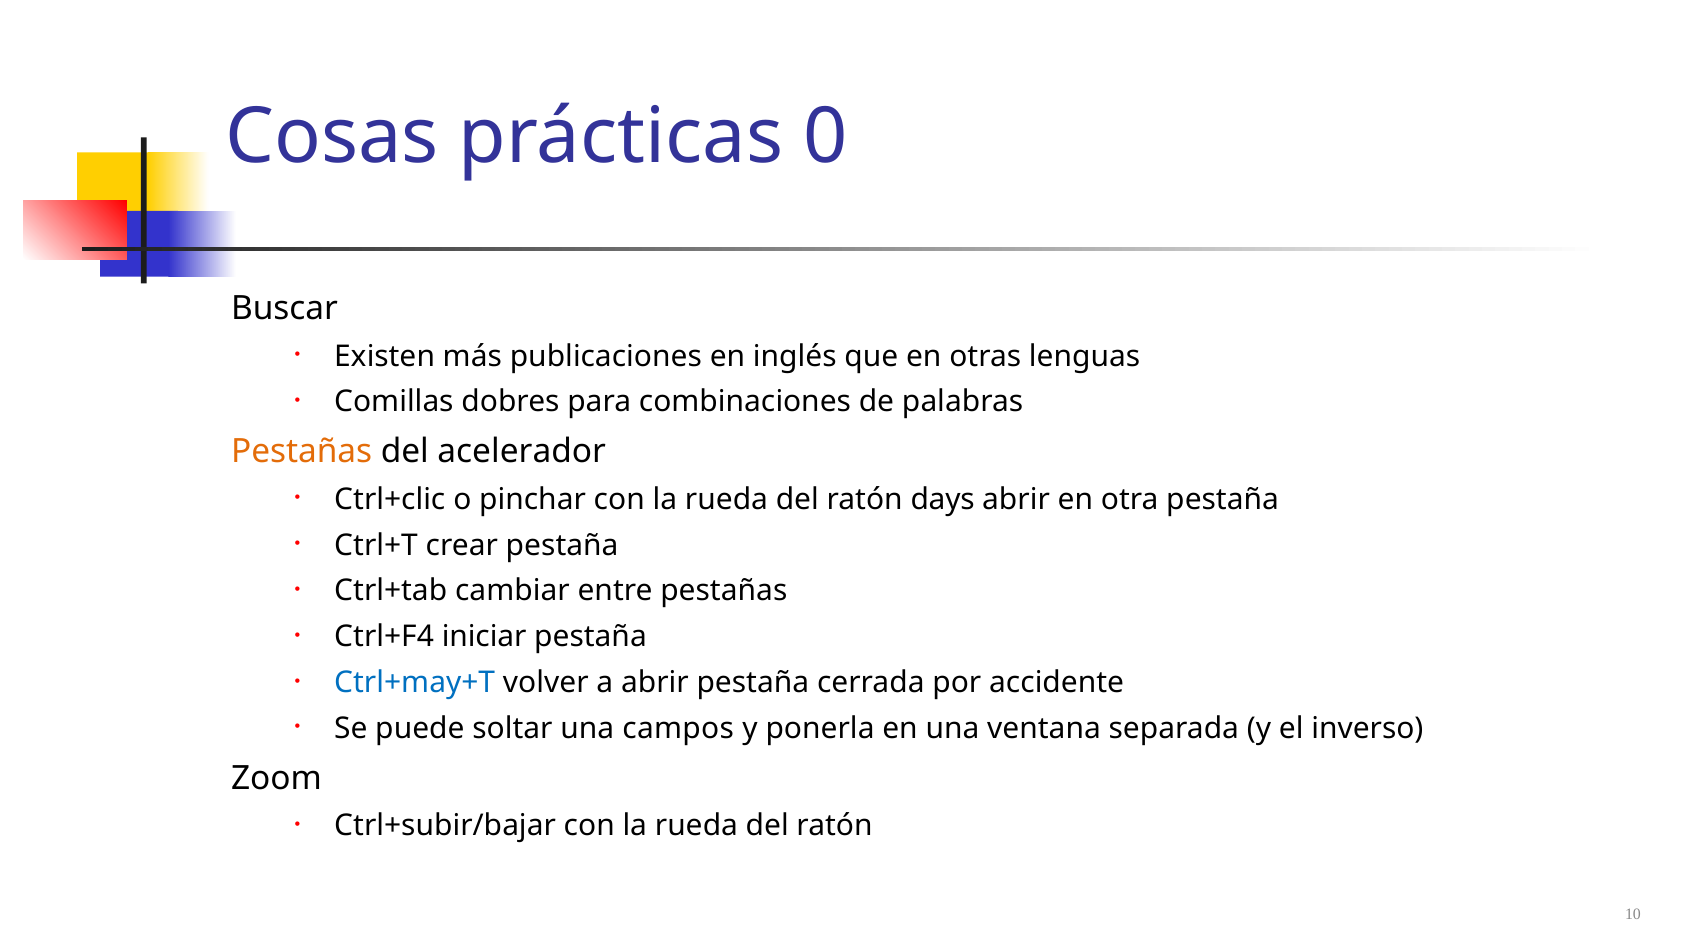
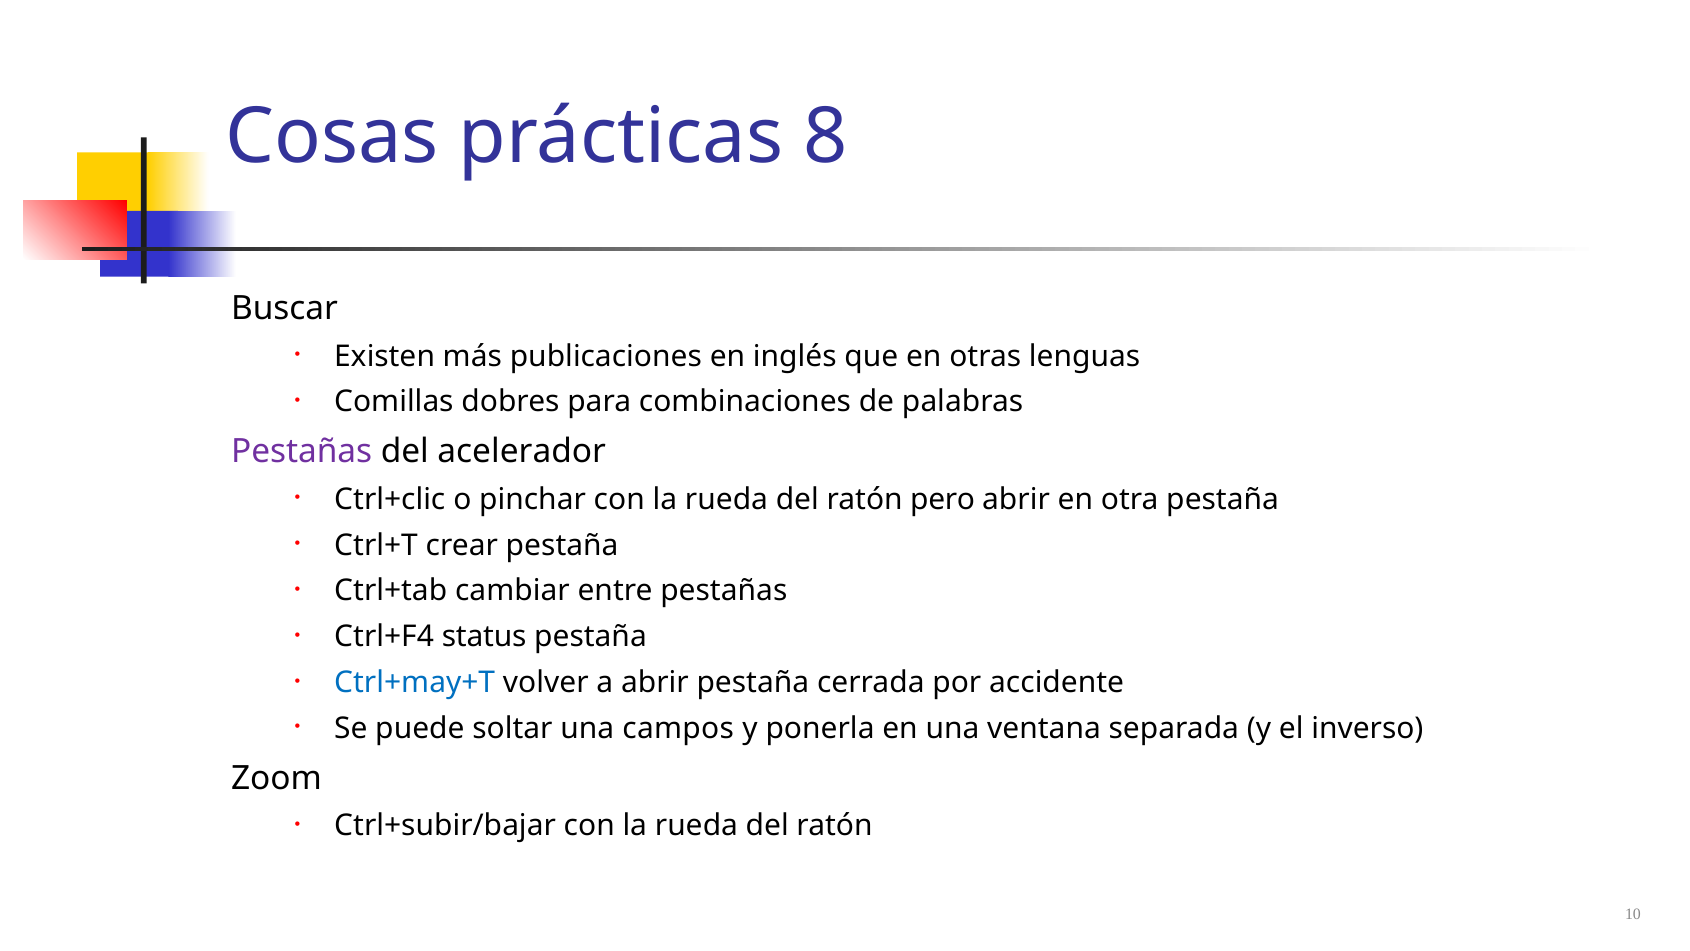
0: 0 -> 8
Pestañas at (302, 451) colour: orange -> purple
days: days -> pero
iniciar: iniciar -> status
